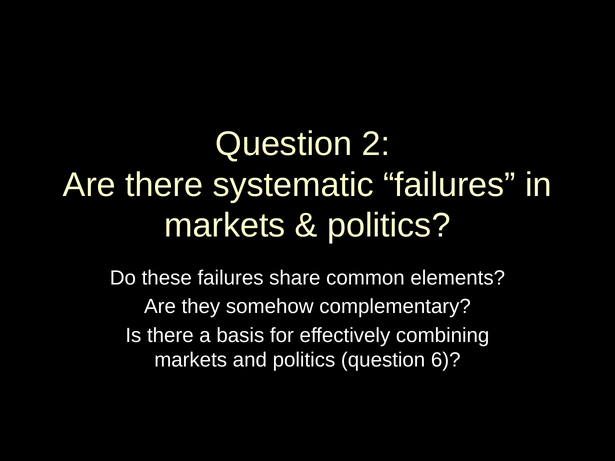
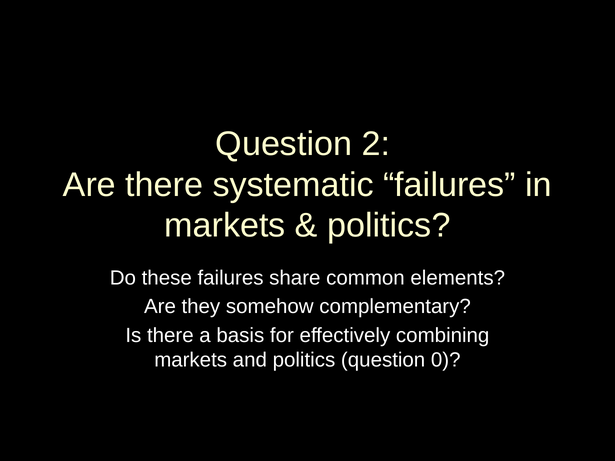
6: 6 -> 0
